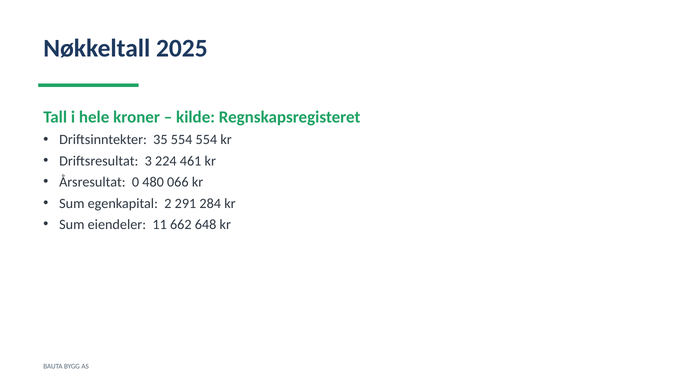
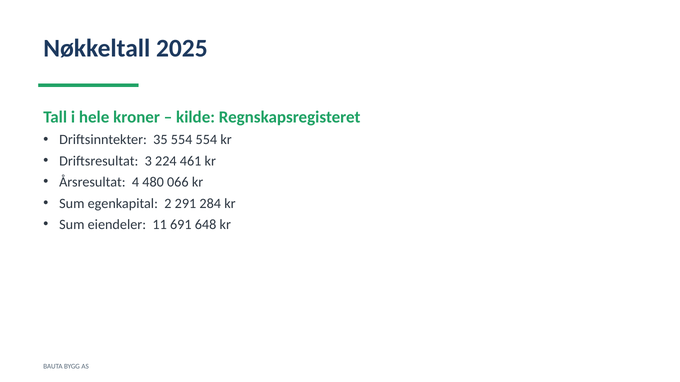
0: 0 -> 4
662: 662 -> 691
